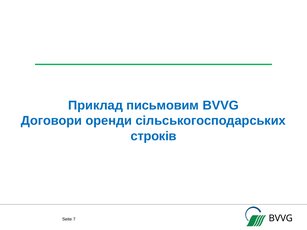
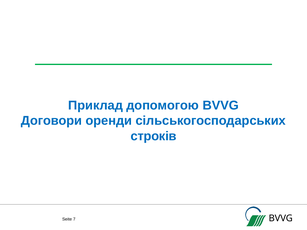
письмовим: письмовим -> допомогою
